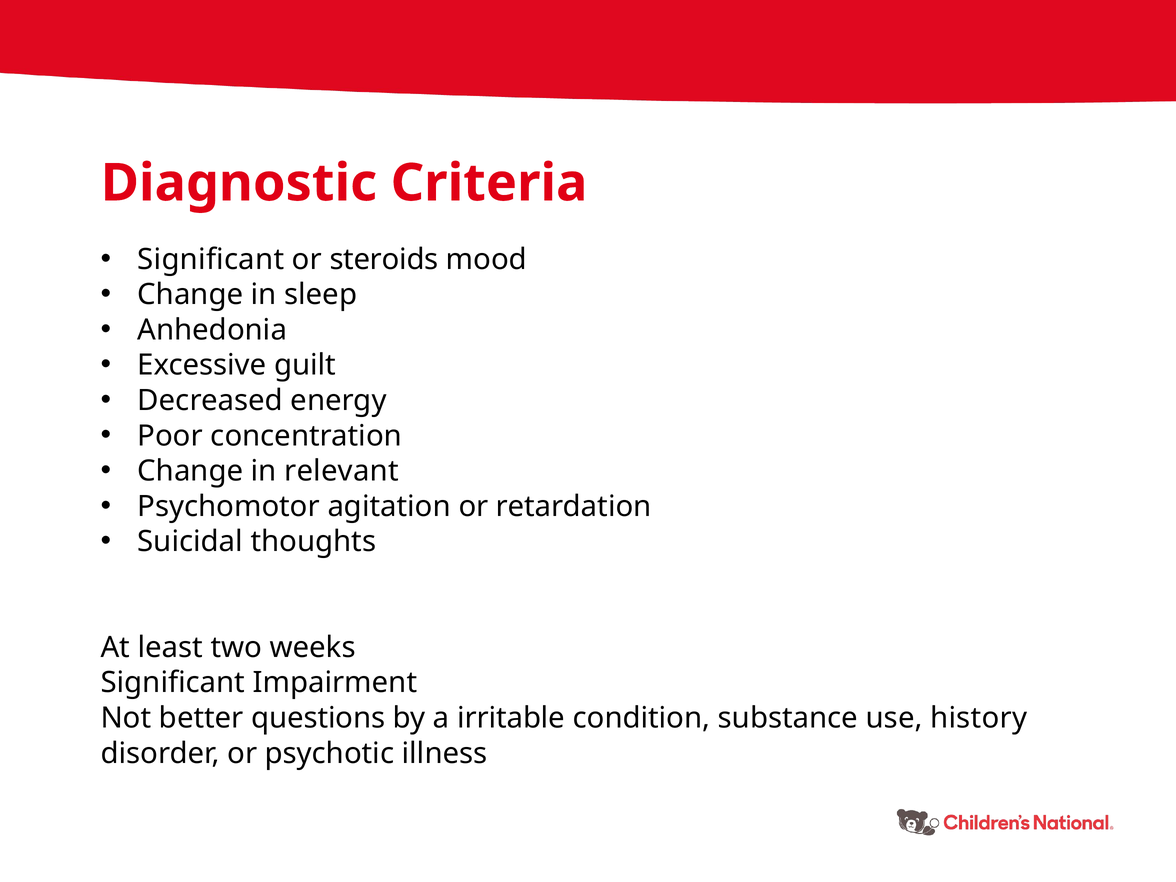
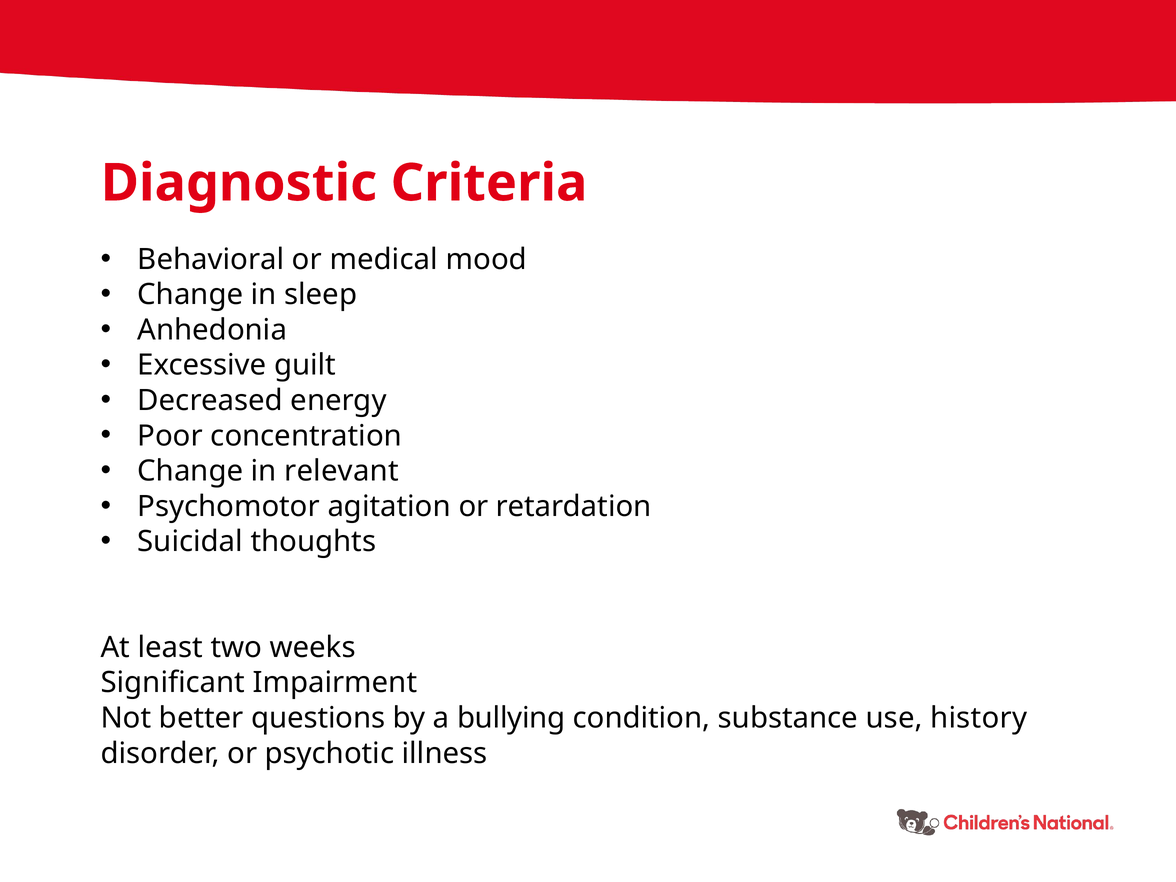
Significant at (211, 259): Significant -> Behavioral
steroids: steroids -> medical
irritable: irritable -> bullying
